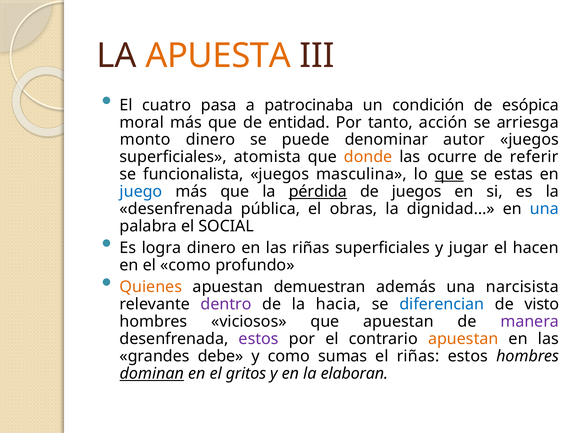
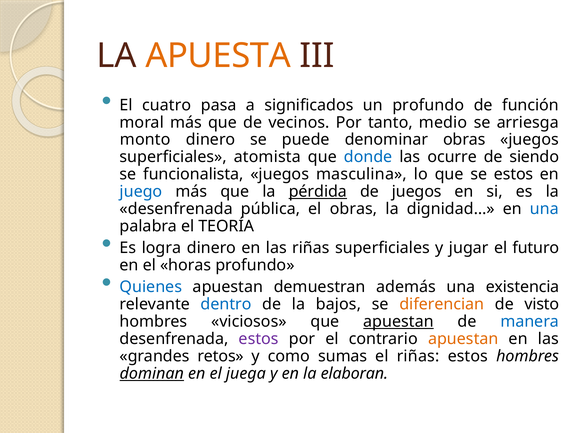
patrocinaba: patrocinaba -> significados
un condición: condición -> profundo
esópica: esópica -> función
entidad: entidad -> vecinos
acción: acción -> medio
denominar autor: autor -> obras
donde colour: orange -> blue
referir: referir -> siendo
que at (449, 175) underline: present -> none
se estas: estas -> estos
SOCIAL: SOCIAL -> TEORÍA
hacen: hacen -> futuro
el como: como -> horas
Quienes colour: orange -> blue
narcisista: narcisista -> existencia
dentro colour: purple -> blue
hacia: hacia -> bajos
diferencian colour: blue -> orange
apuestan at (398, 322) underline: none -> present
manera colour: purple -> blue
debe: debe -> retos
gritos: gritos -> juega
